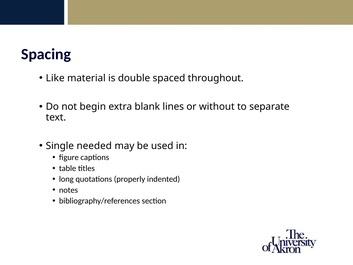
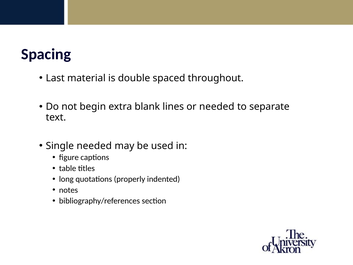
Like: Like -> Last
or without: without -> needed
